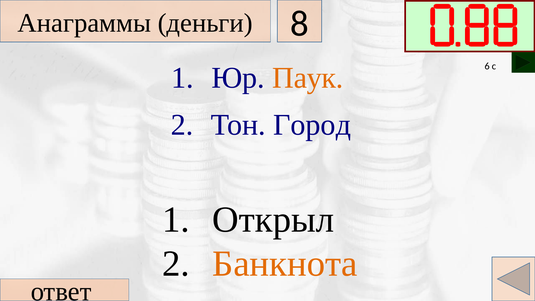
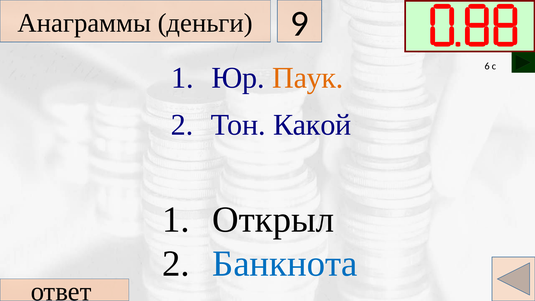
8: 8 -> 9
Город: Город -> Какой
Банкнота colour: orange -> blue
